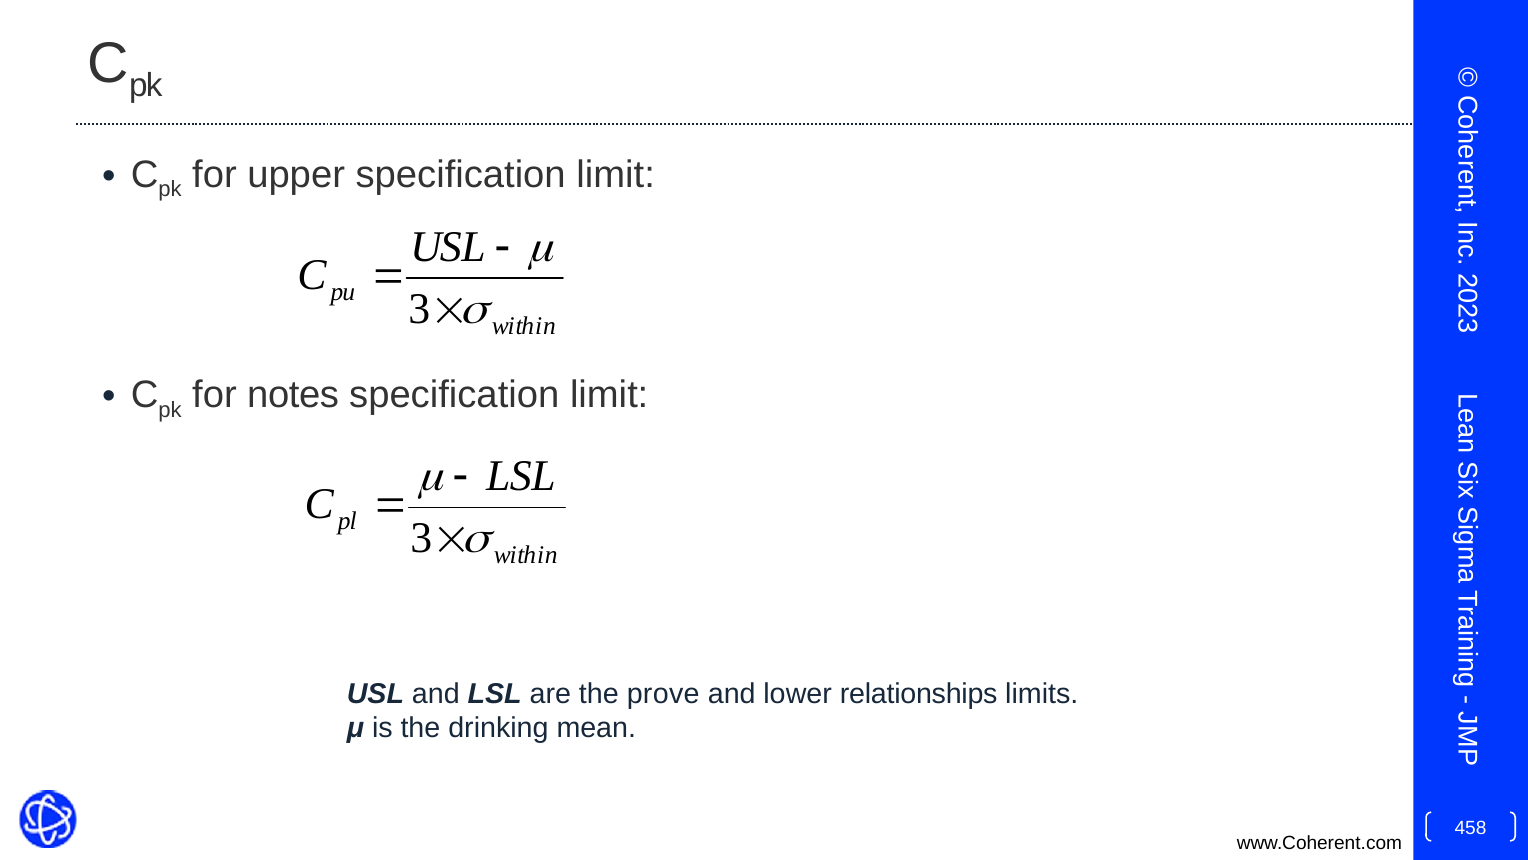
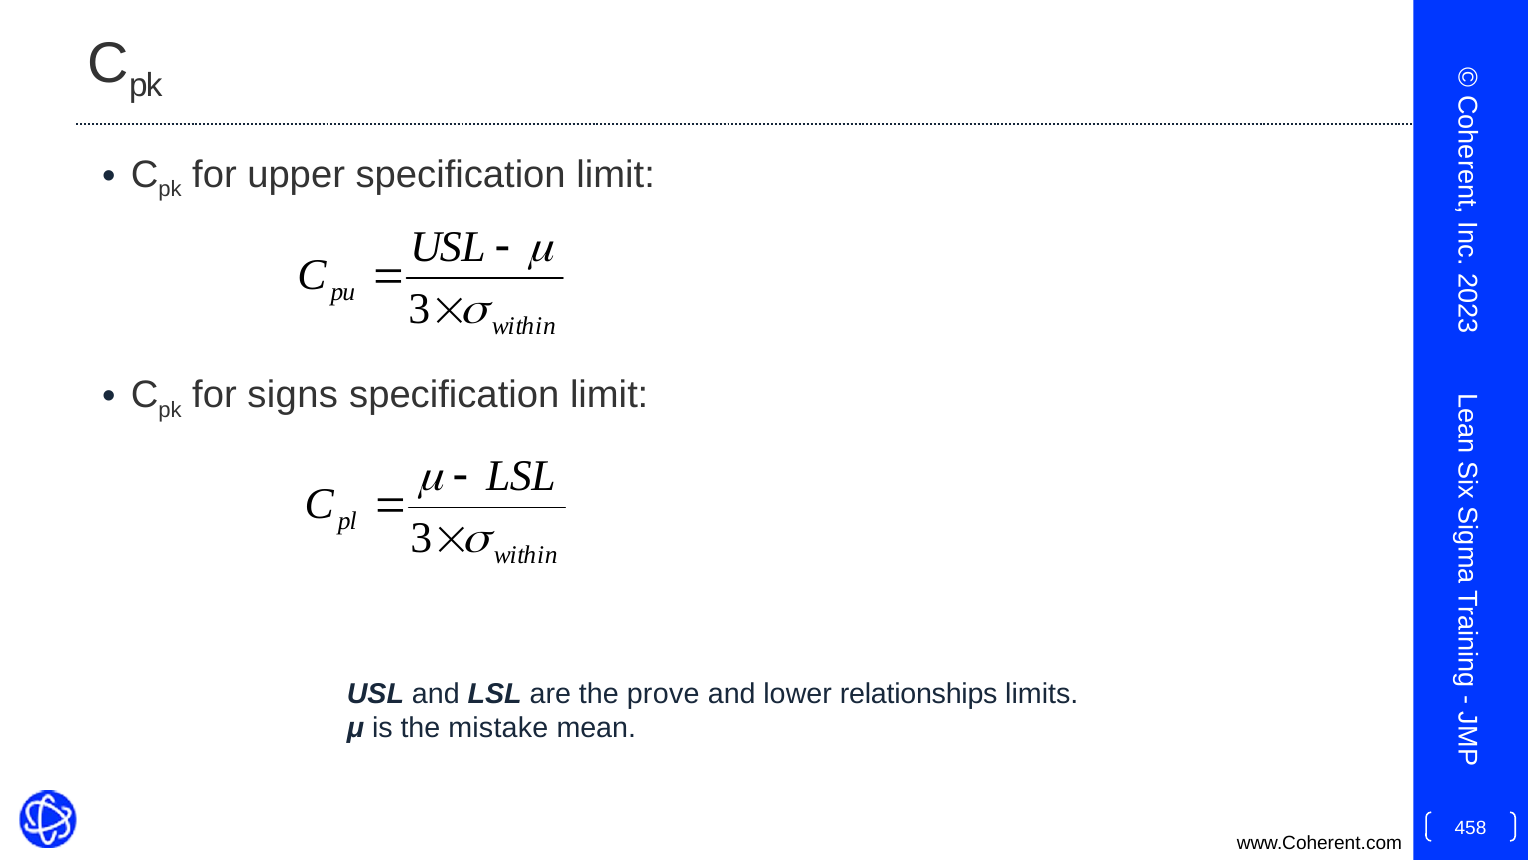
notes: notes -> signs
drinking: drinking -> mistake
